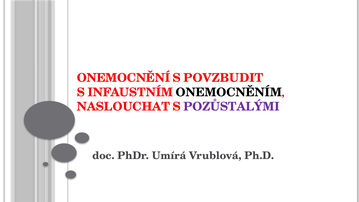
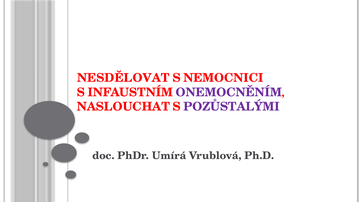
ONEMOCNĚNÍ: ONEMOCNĚNÍ -> NESDĚLOVAT
POVZBUDIT: POVZBUDIT -> NEMOCNICI
ONEMOCNĚNÍM colour: black -> purple
